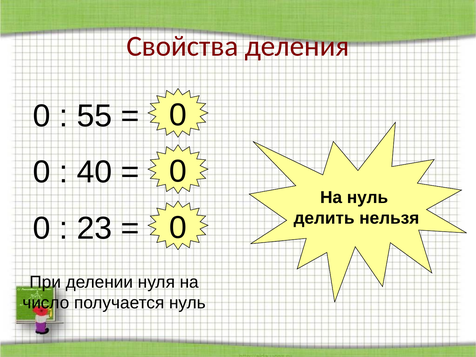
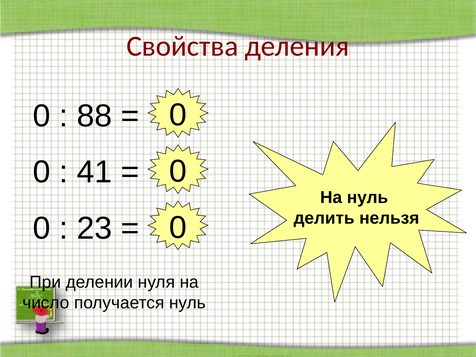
55: 55 -> 88
40: 40 -> 41
